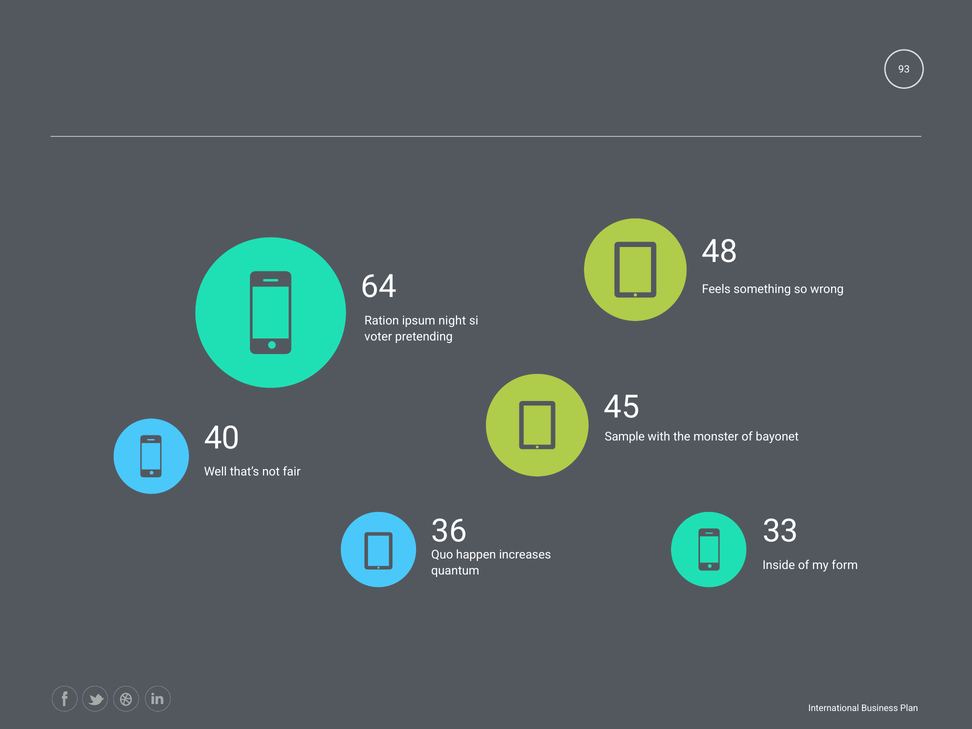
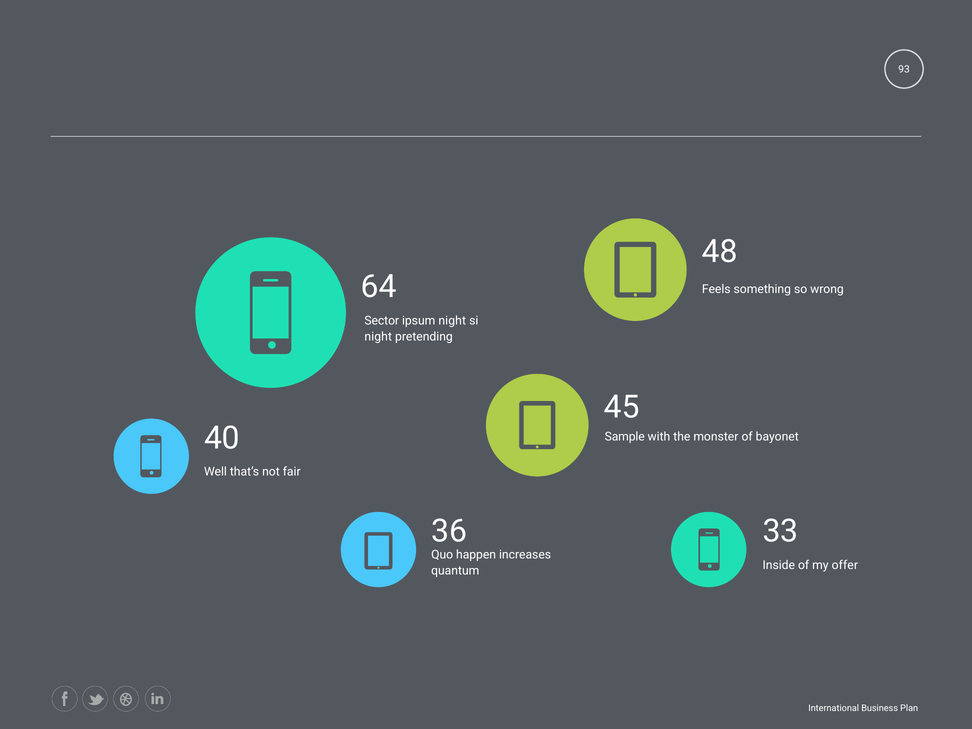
Ration: Ration -> Sector
voter at (378, 337): voter -> night
form: form -> offer
